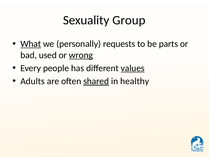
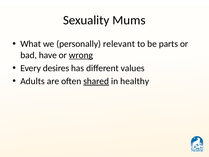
Group: Group -> Mums
What underline: present -> none
requests: requests -> relevant
used: used -> have
people: people -> desires
values underline: present -> none
